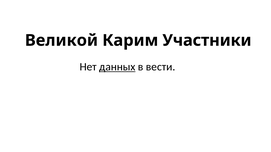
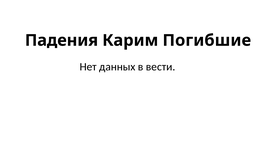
Великой: Великой -> Падения
Участники: Участники -> Погибшие
данных underline: present -> none
